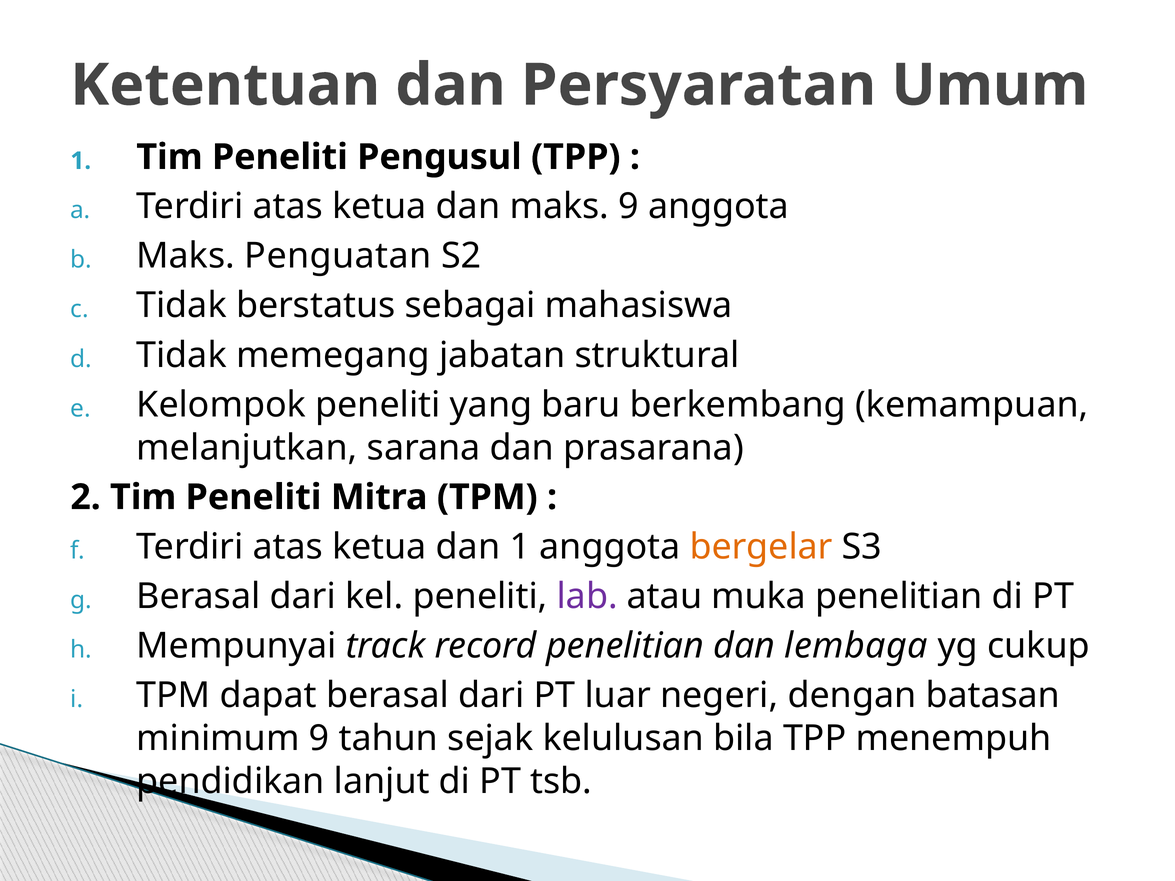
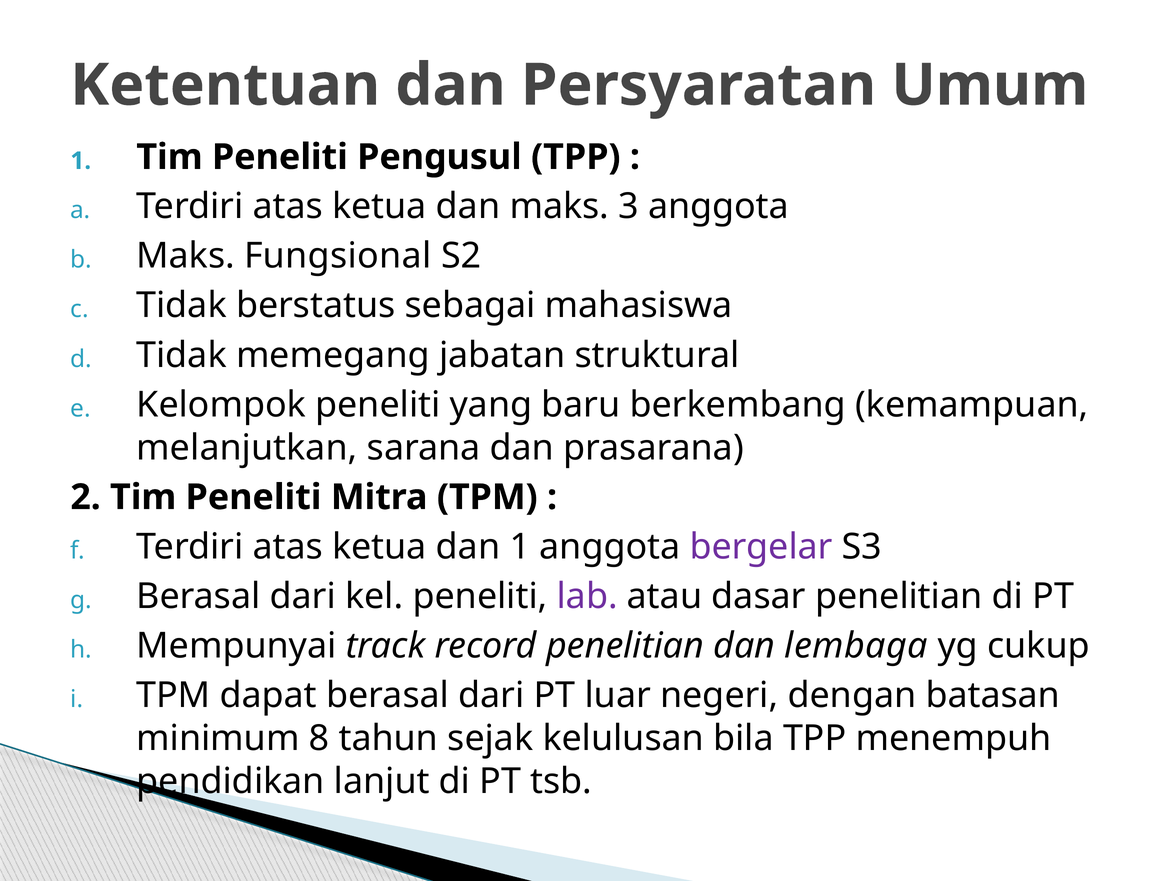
maks 9: 9 -> 3
Penguatan: Penguatan -> Fungsional
bergelar colour: orange -> purple
muka: muka -> dasar
minimum 9: 9 -> 8
